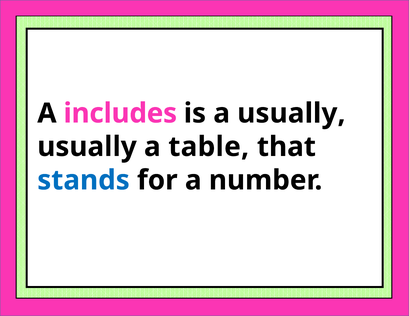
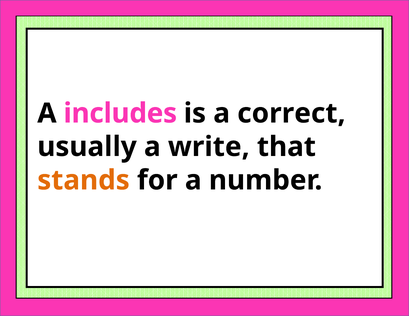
a usually: usually -> correct
table: table -> write
stands colour: blue -> orange
